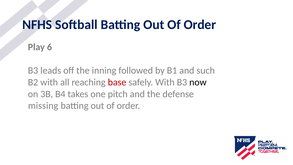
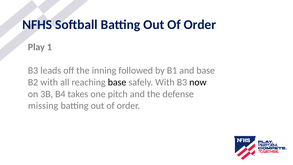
6: 6 -> 1
and such: such -> base
base at (117, 82) colour: red -> black
